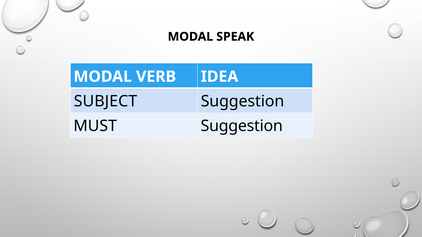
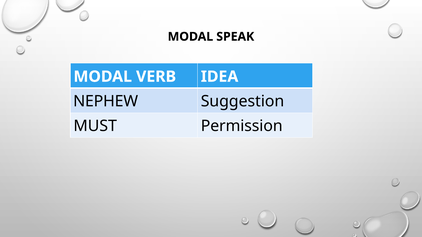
SUBJECT: SUBJECT -> NEPHEW
MUST Suggestion: Suggestion -> Permission
